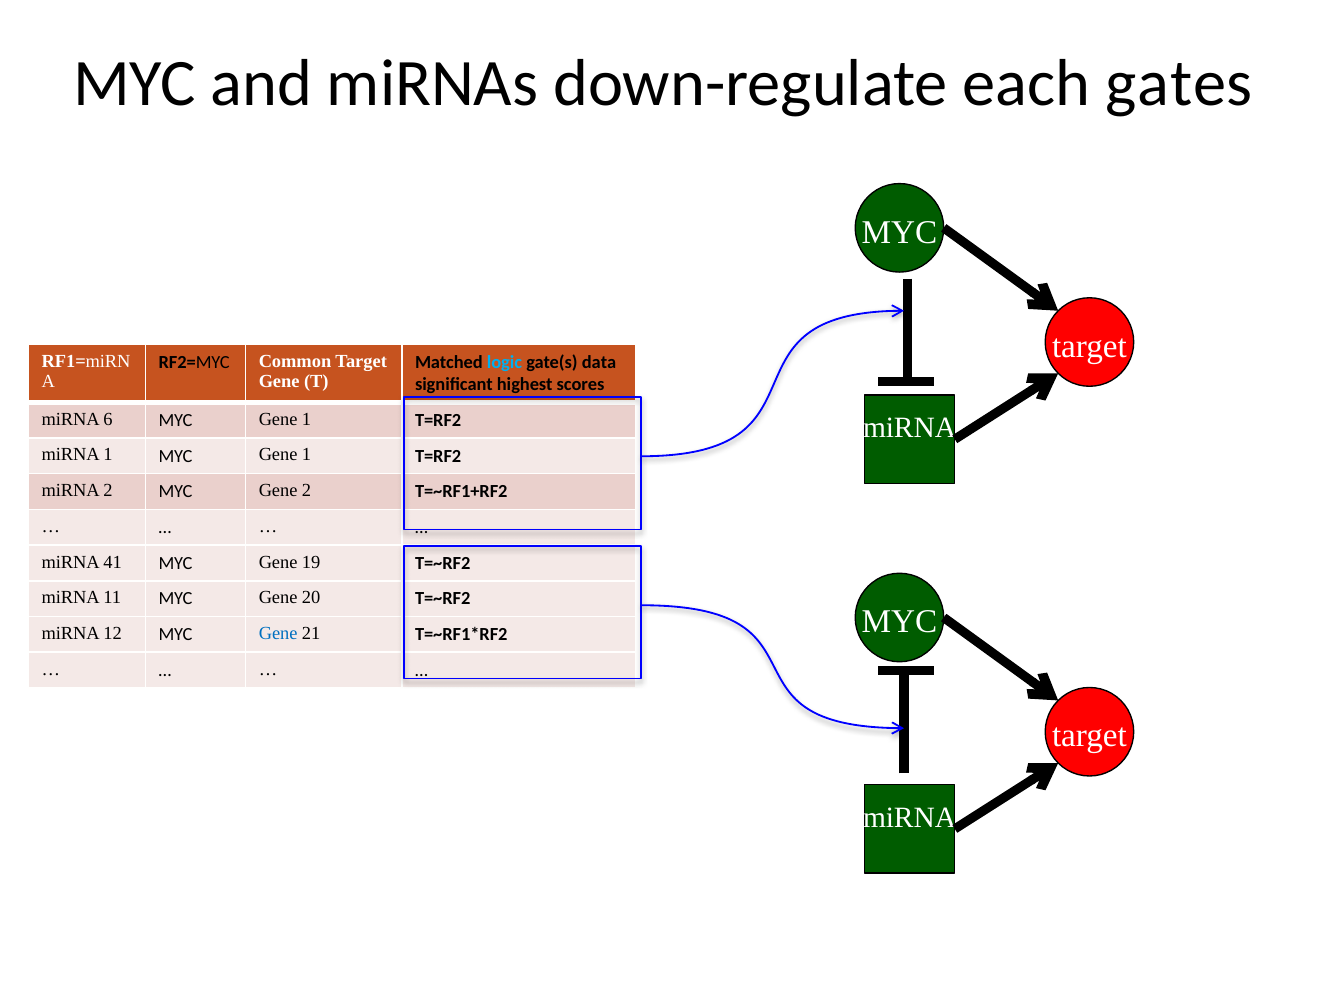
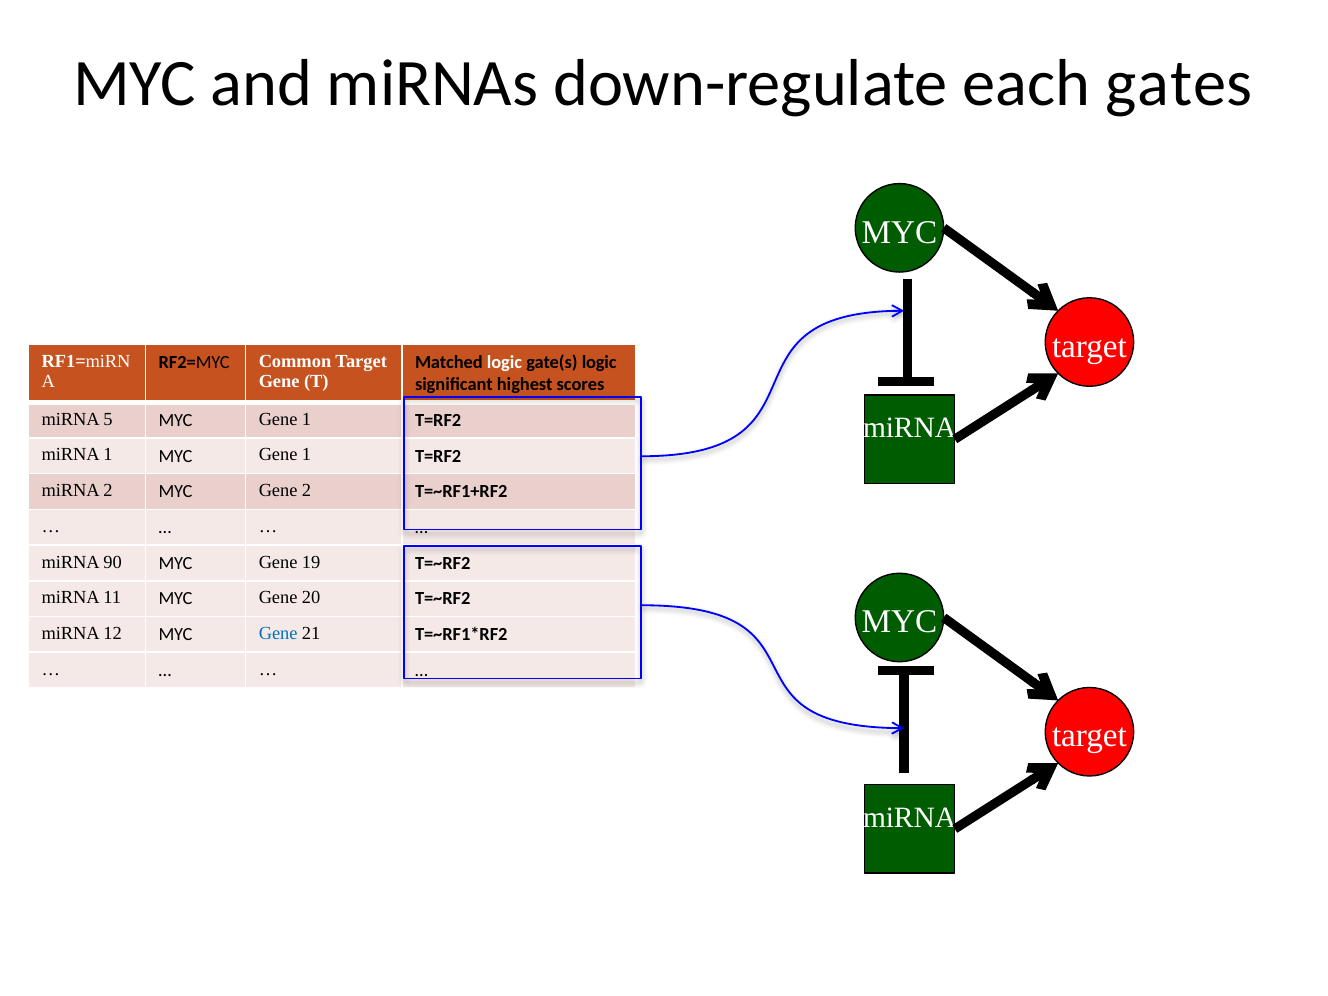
logic at (504, 362) colour: light blue -> white
gate(s data: data -> logic
6: 6 -> 5
41: 41 -> 90
